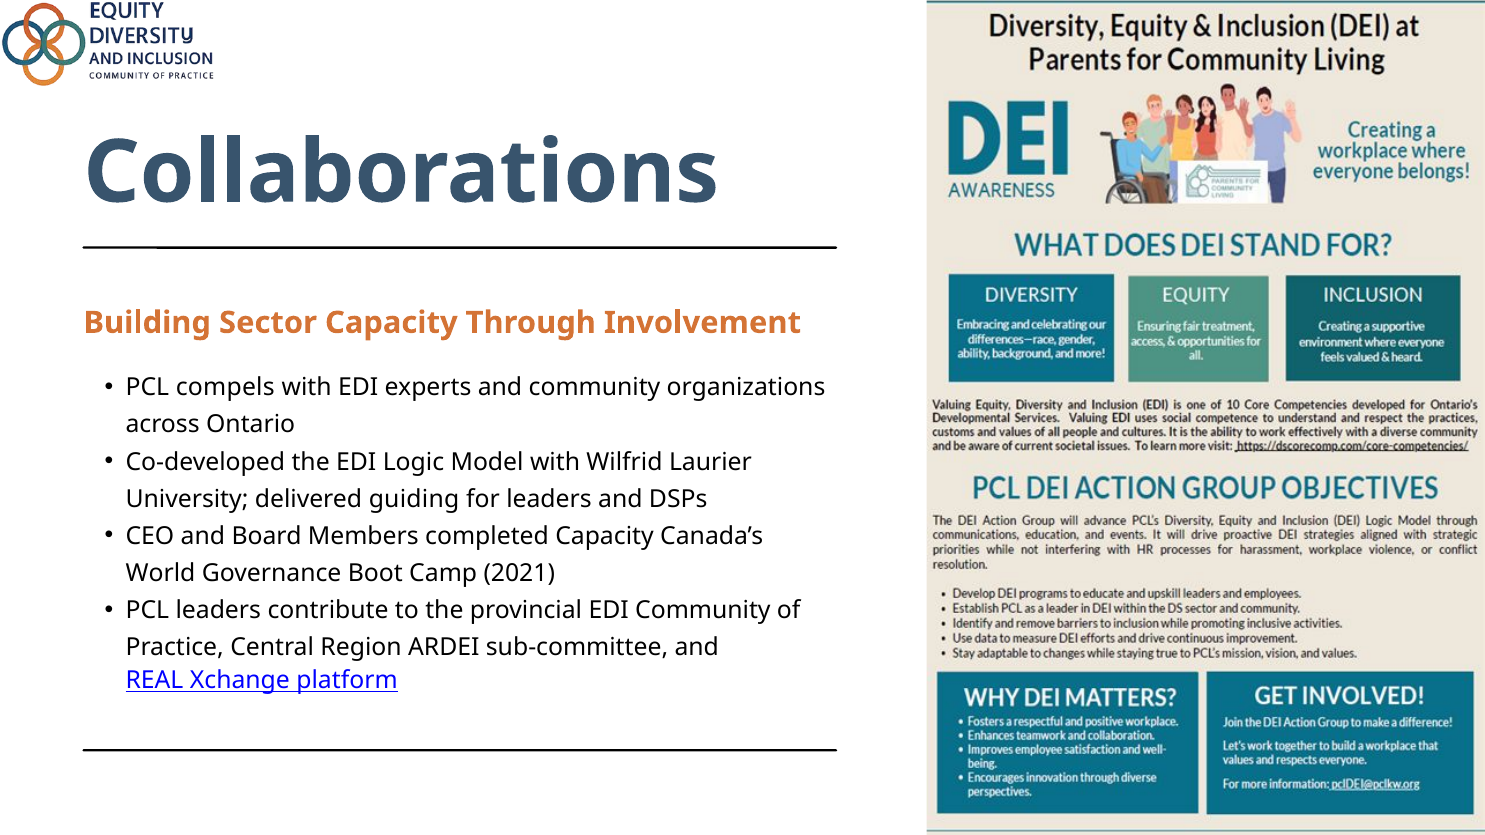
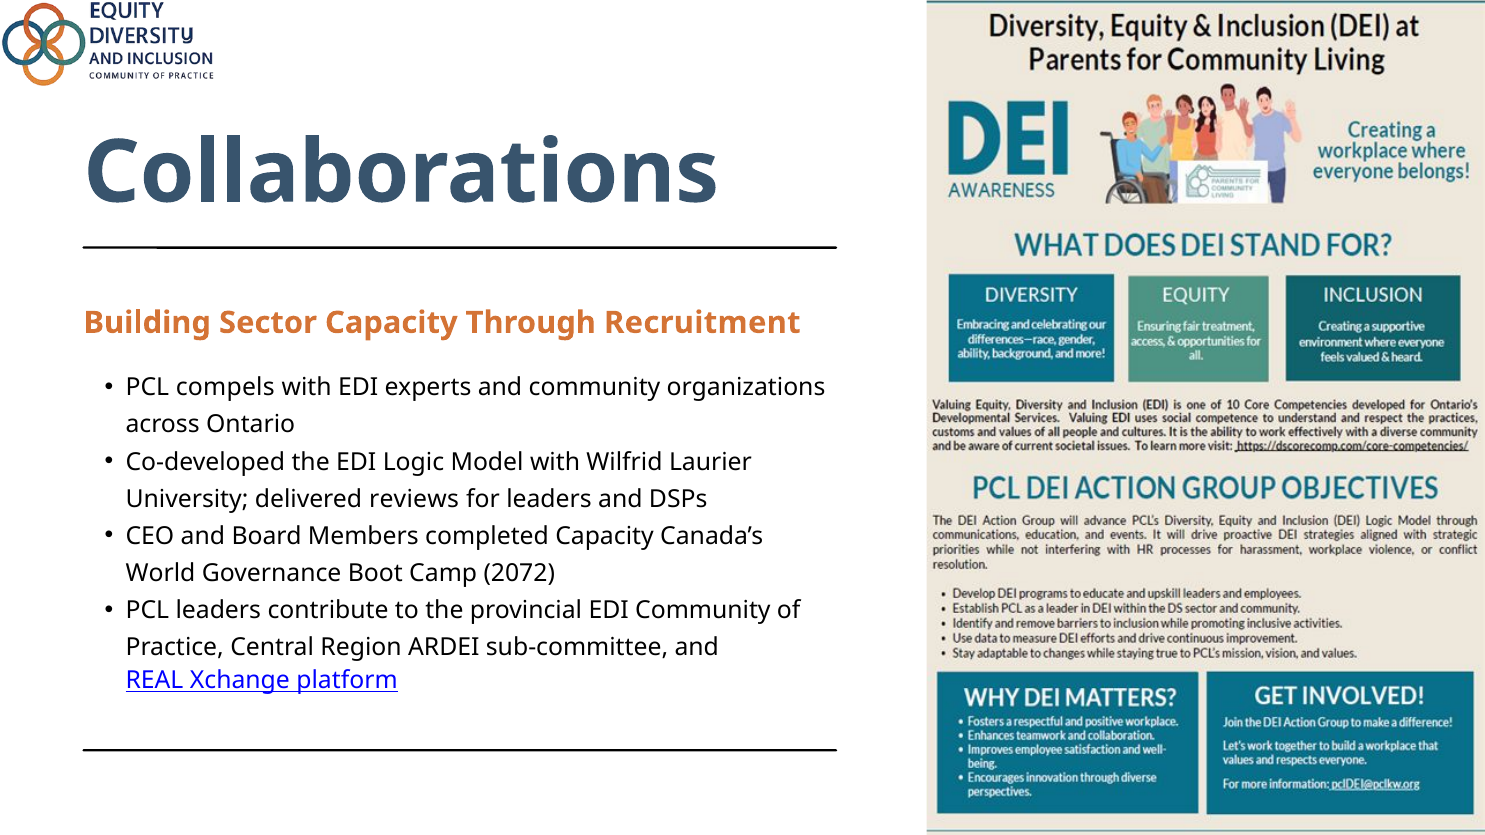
Involvement: Involvement -> Recruitment
guiding: guiding -> reviews
2021: 2021 -> 2072
